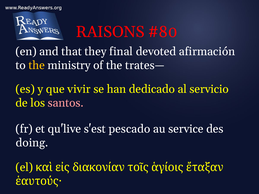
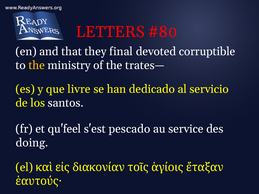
RAISONS: RAISONS -> LETTERS
afirmación: afirmación -> corruptible
vivir: vivir -> livre
santos colour: pink -> white
qu'live: qu'live -> qu'feel
